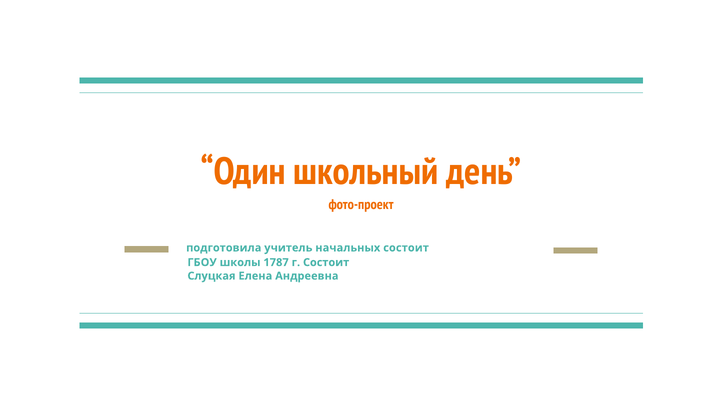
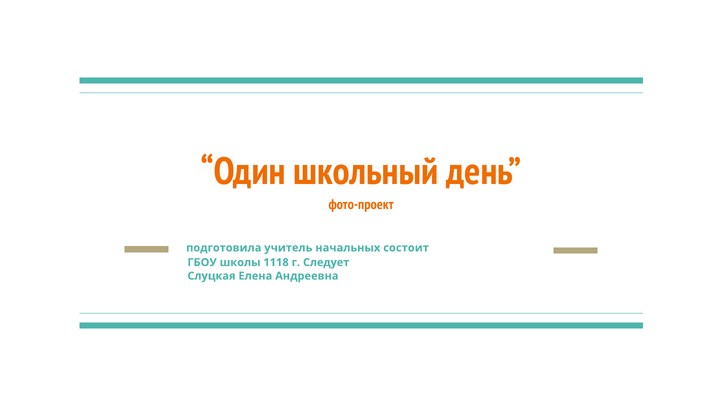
1787: 1787 -> 1118
г Состоит: Состоит -> Следует
